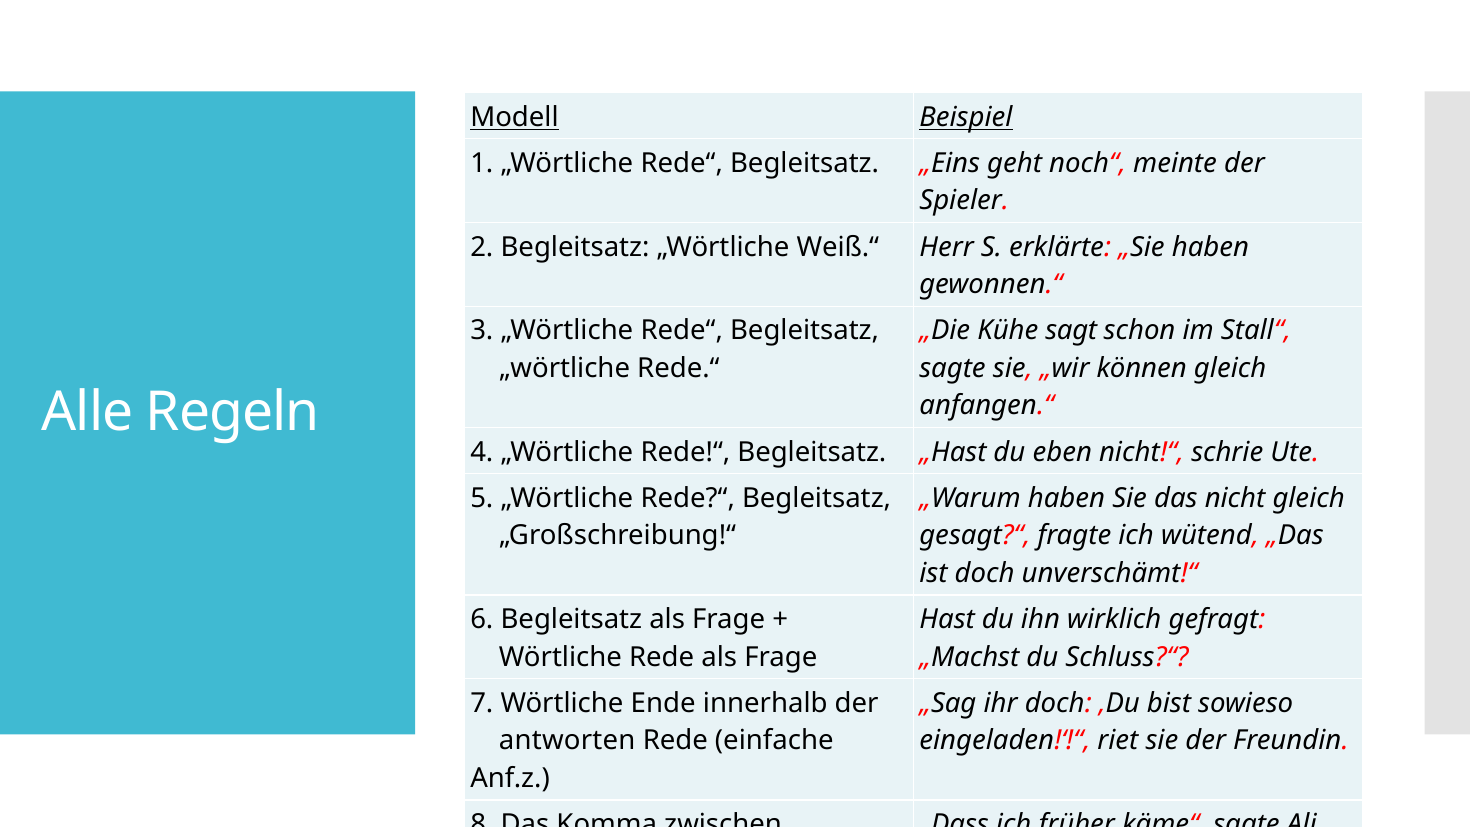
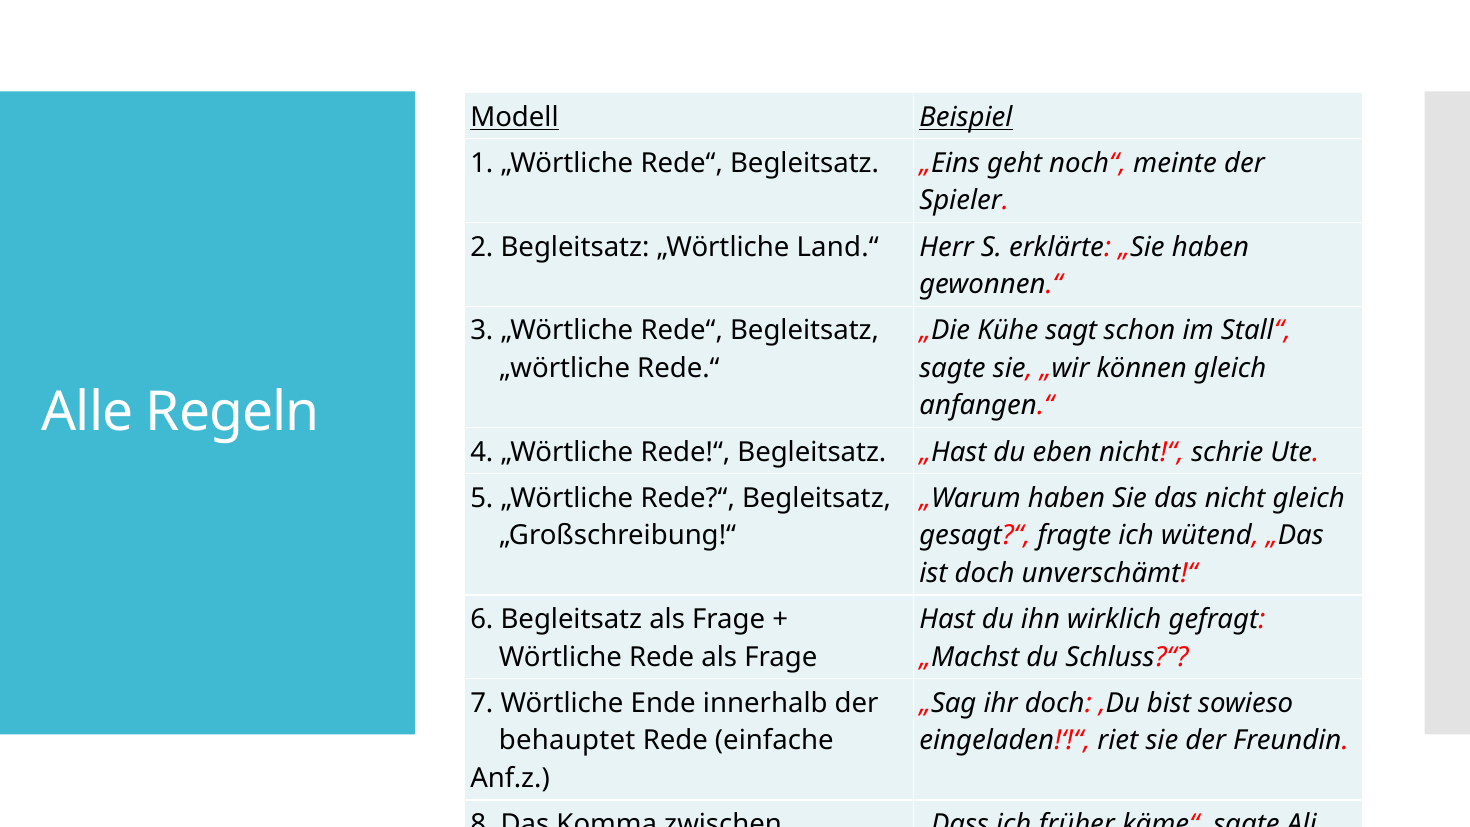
Weiß.“: Weiß.“ -> Land.“
antworten: antworten -> behauptet
